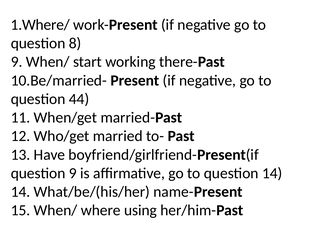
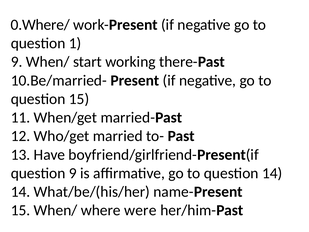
1.Where/: 1.Where/ -> 0.Where/
8: 8 -> 1
question 44: 44 -> 15
using: using -> were
